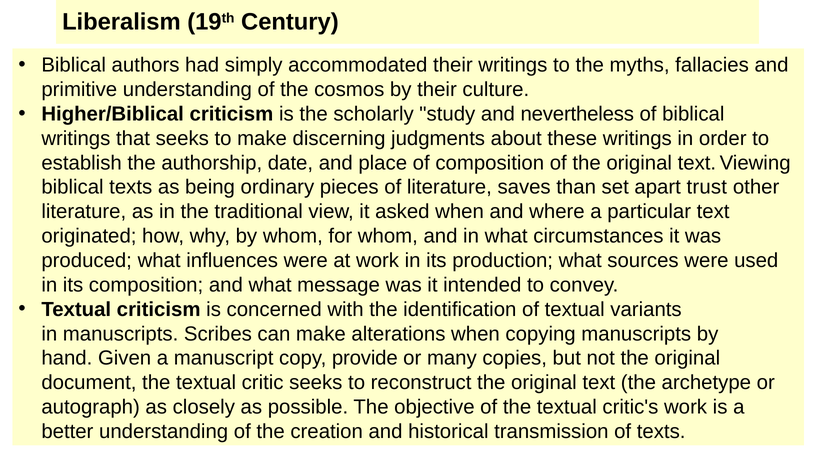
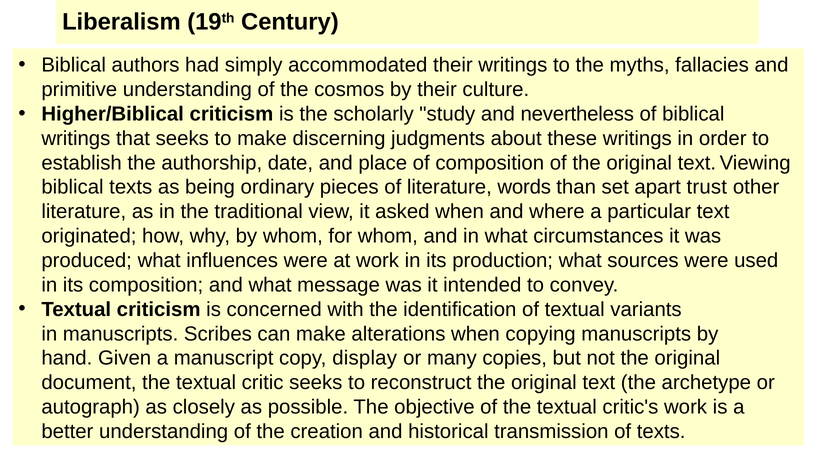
saves: saves -> words
provide: provide -> display
